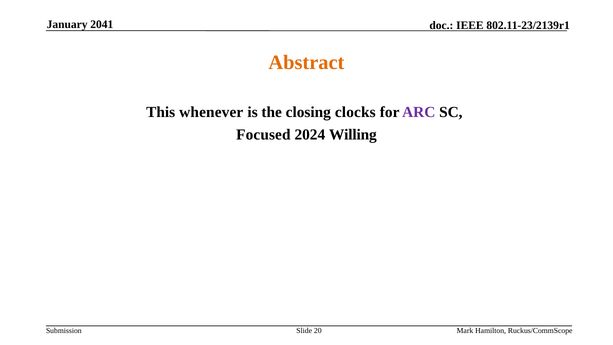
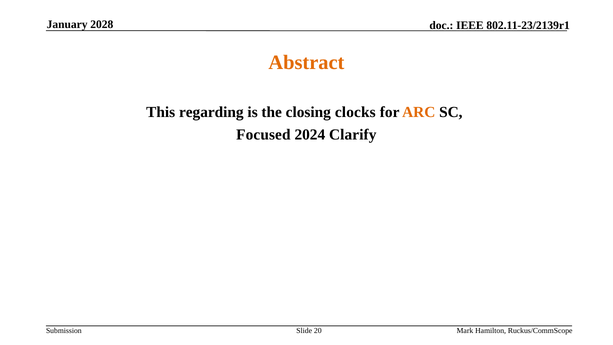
2041: 2041 -> 2028
whenever: whenever -> regarding
ARC colour: purple -> orange
Willing: Willing -> Clarify
